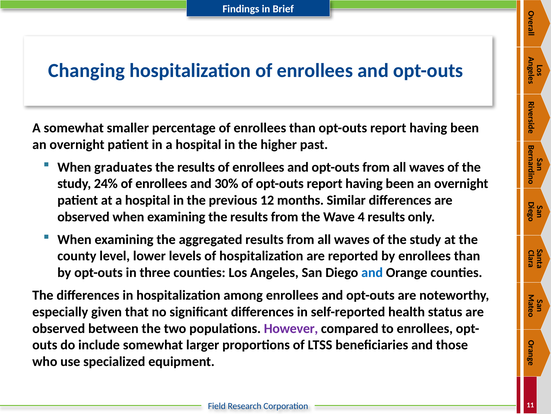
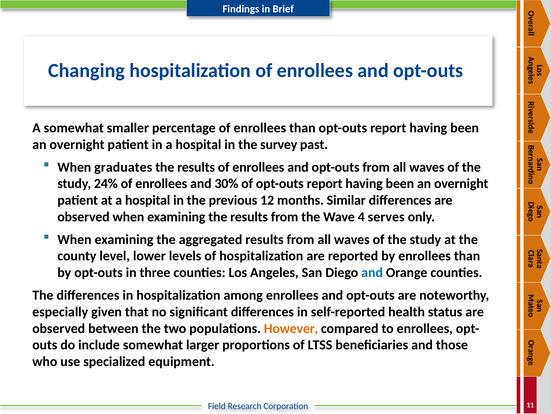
higher: higher -> survey
4 results: results -> serves
However colour: purple -> orange
